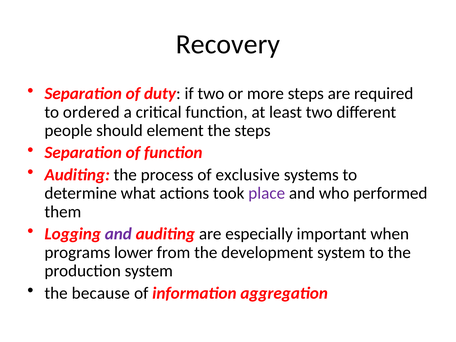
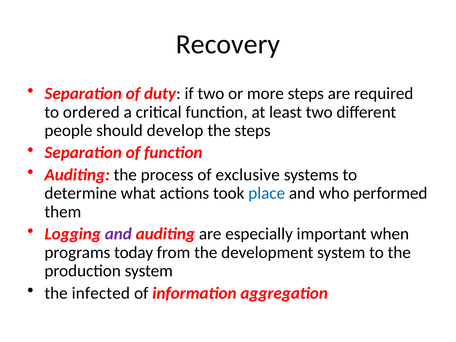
element: element -> develop
place colour: purple -> blue
lower: lower -> today
because: because -> infected
